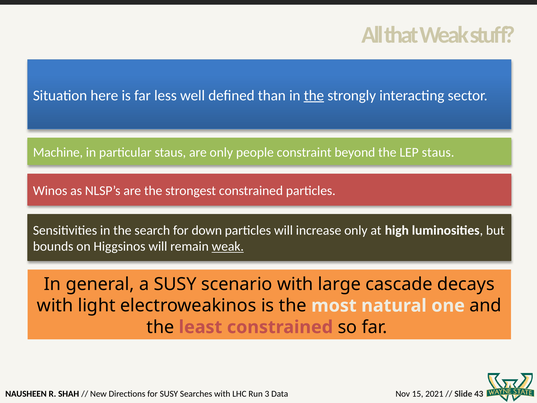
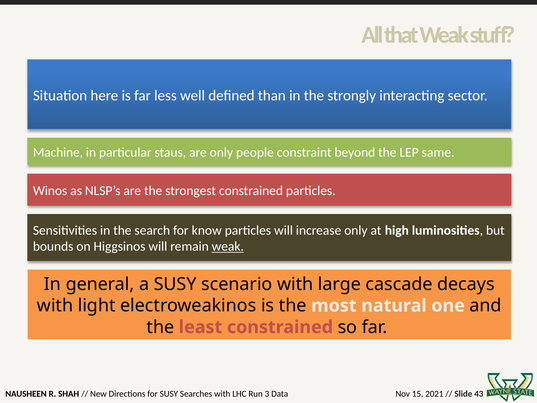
the at (314, 95) underline: present -> none
LEP staus: staus -> same
down: down -> know
